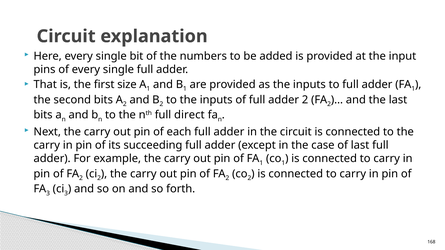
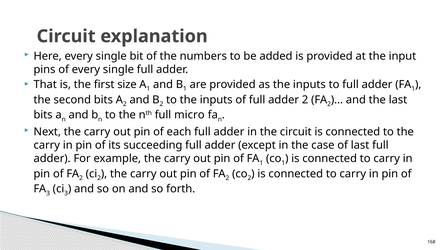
direct: direct -> micro
